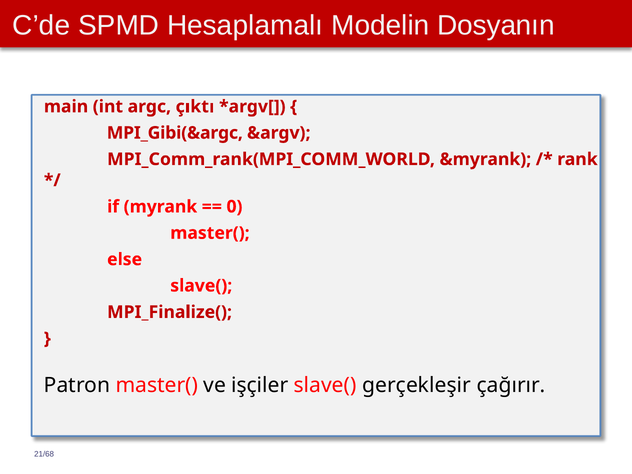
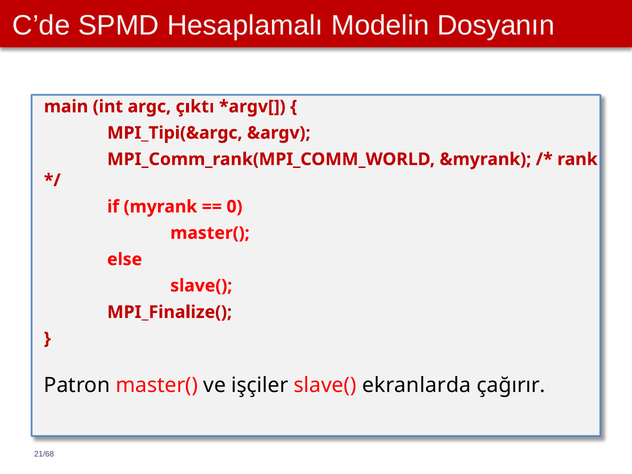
MPI_Gibi(&argc: MPI_Gibi(&argc -> MPI_Tipi(&argc
gerçekleşir: gerçekleşir -> ekranlarda
